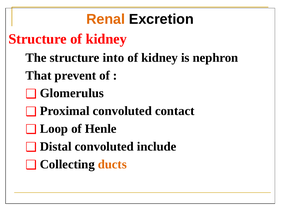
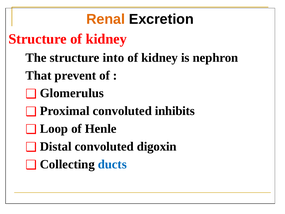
contact: contact -> inhibits
include: include -> digoxin
ducts colour: orange -> blue
